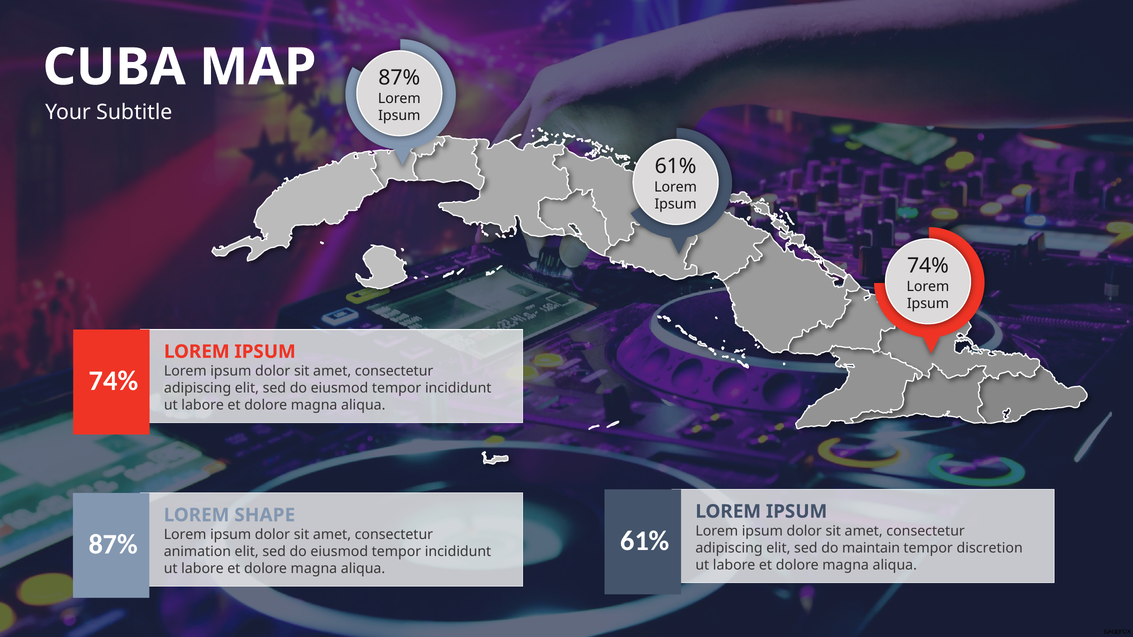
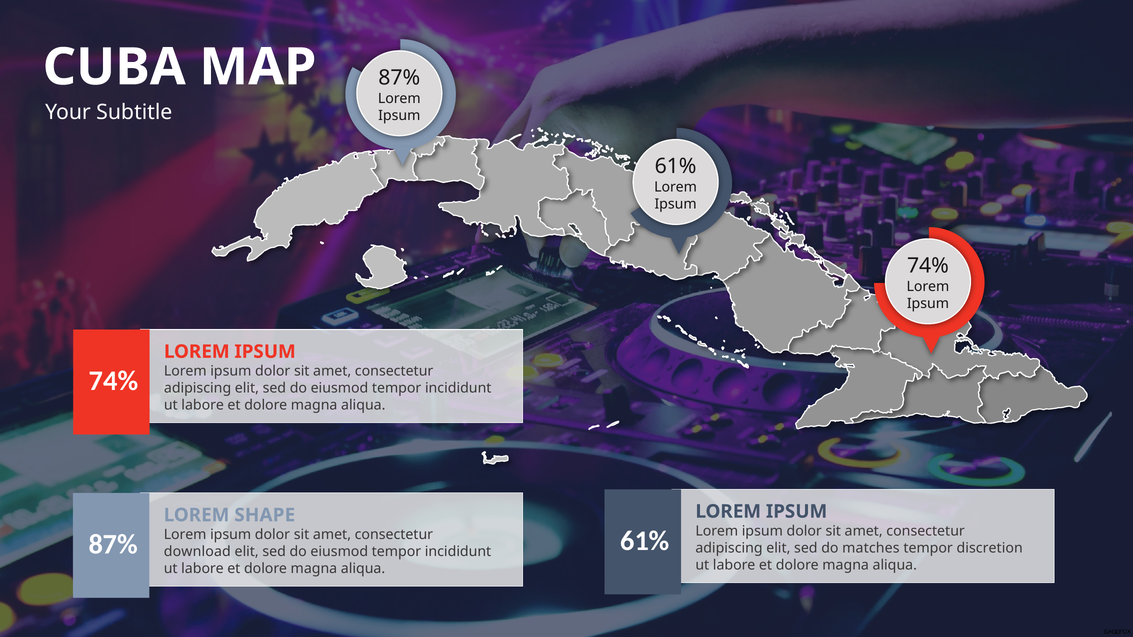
maintain: maintain -> matches
animation: animation -> download
